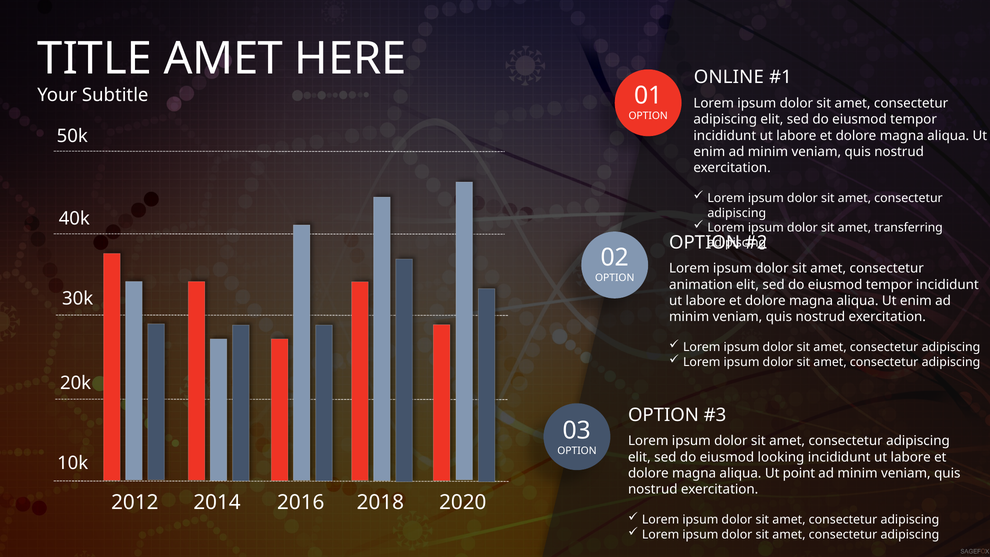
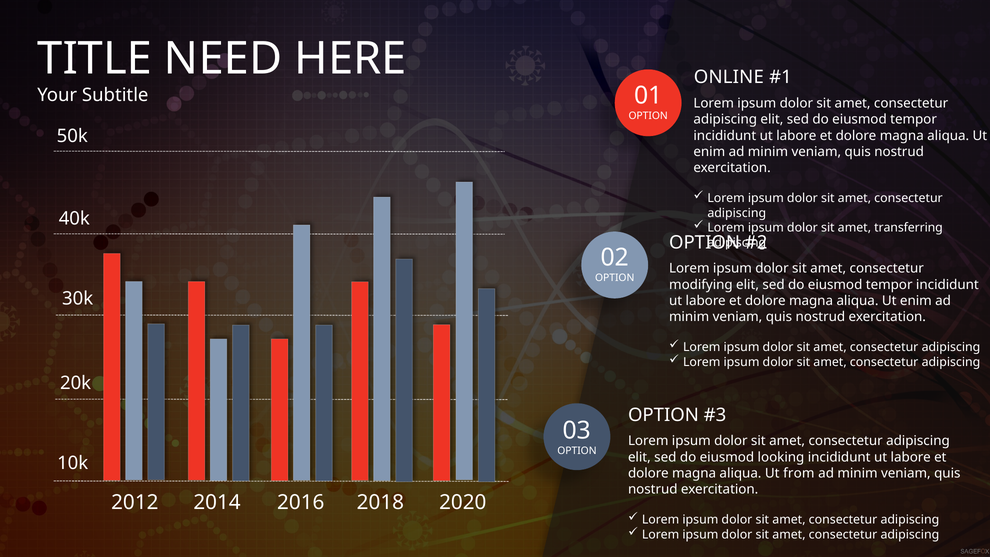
TITLE AMET: AMET -> NEED
animation: animation -> modifying
point: point -> from
